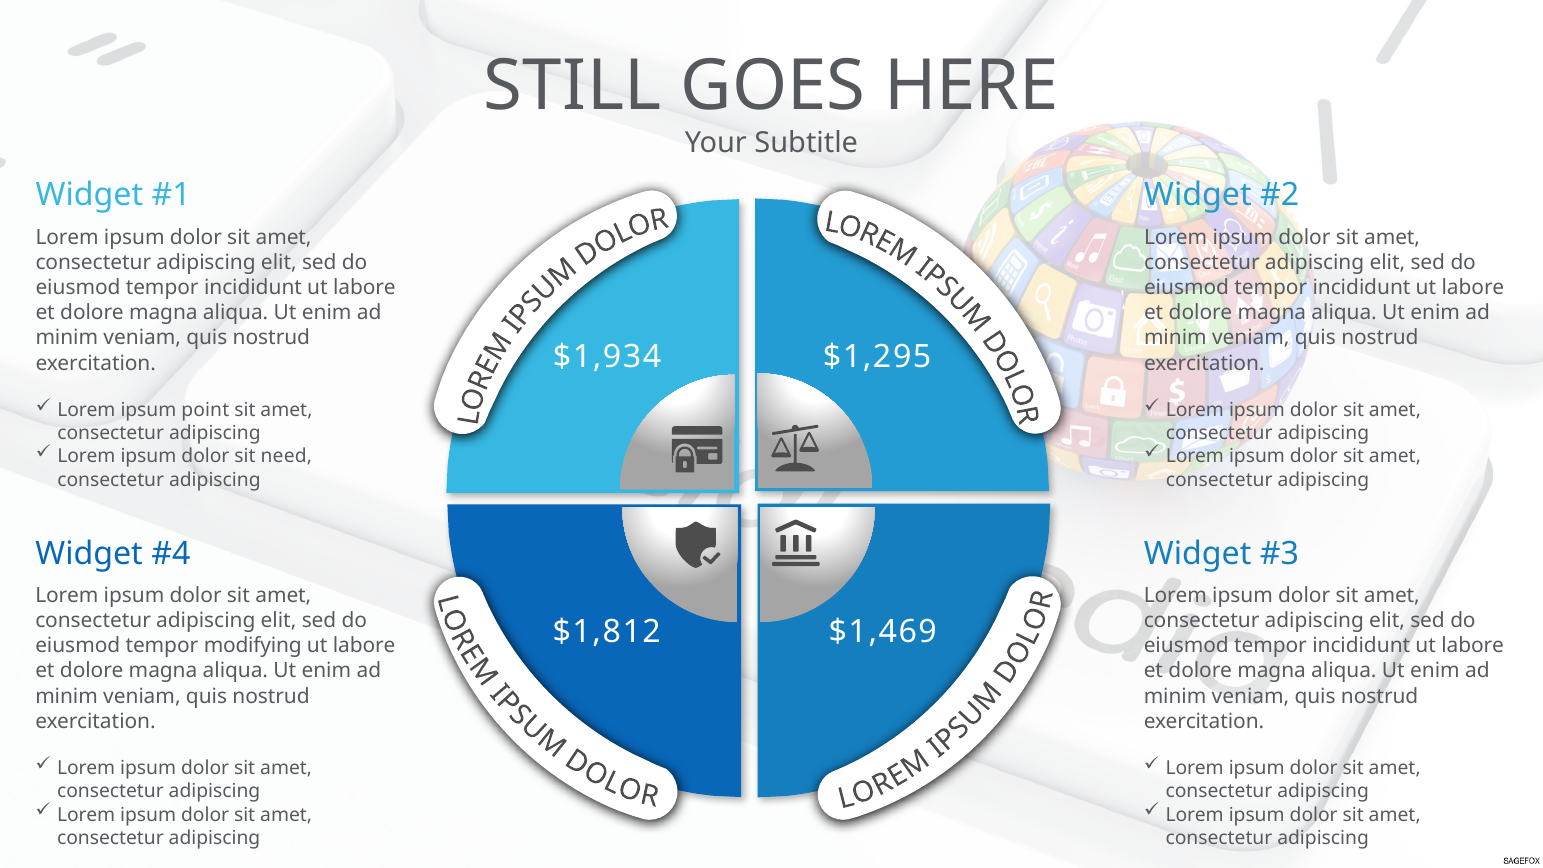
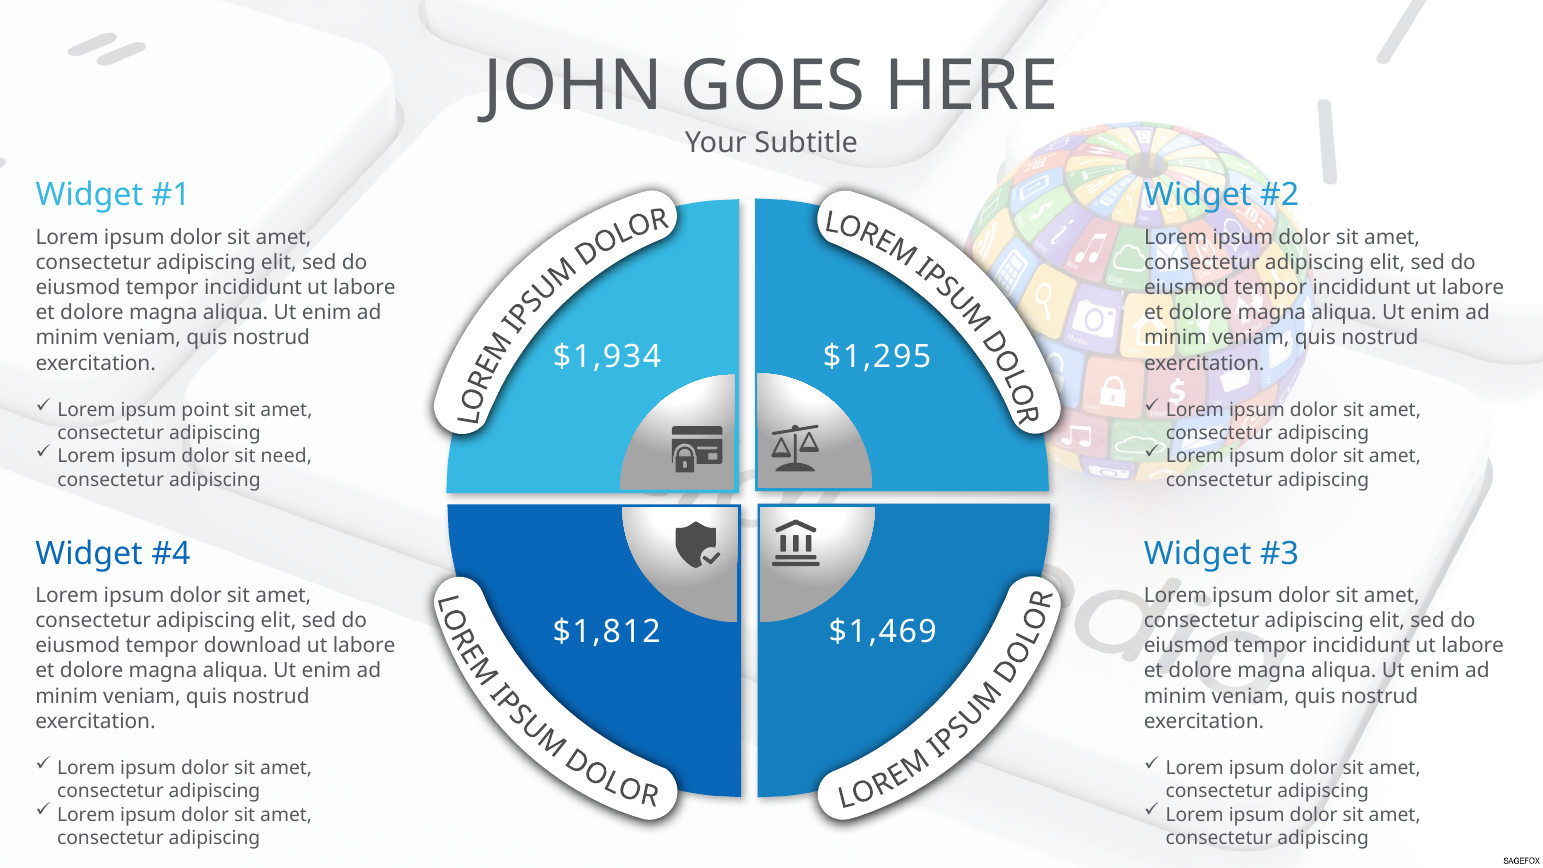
STILL: STILL -> JOHN
modifying: modifying -> download
